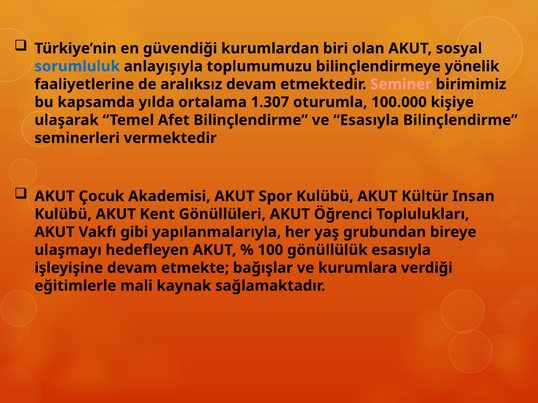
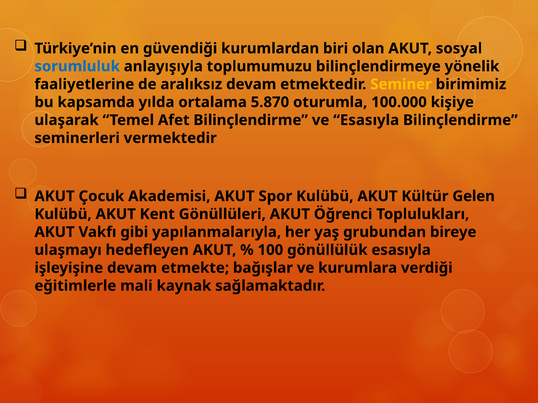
Seminer colour: pink -> yellow
1.307: 1.307 -> 5.870
Insan: Insan -> Gelen
